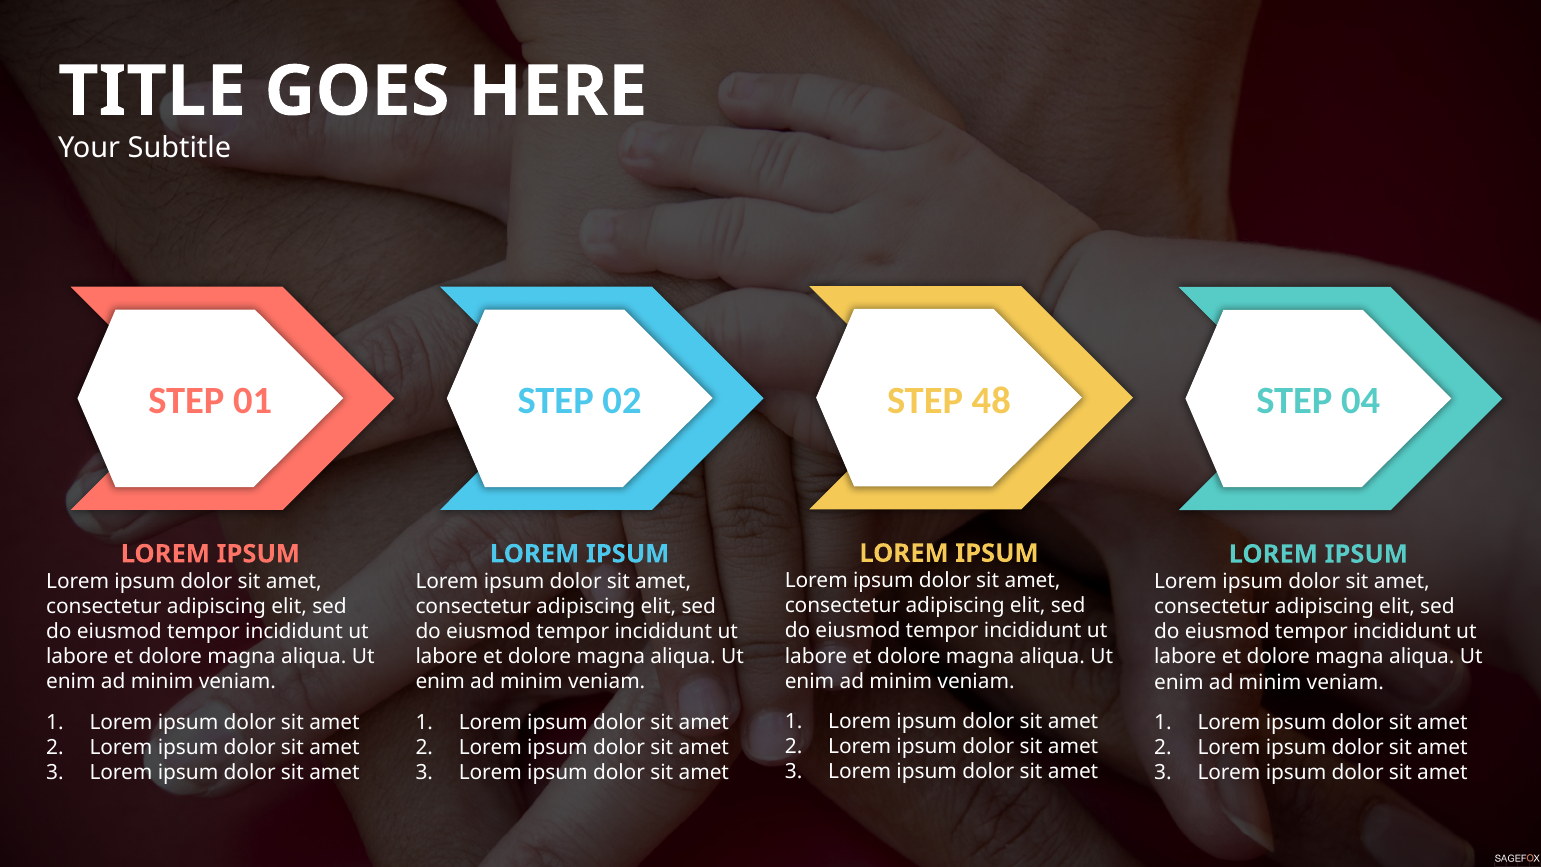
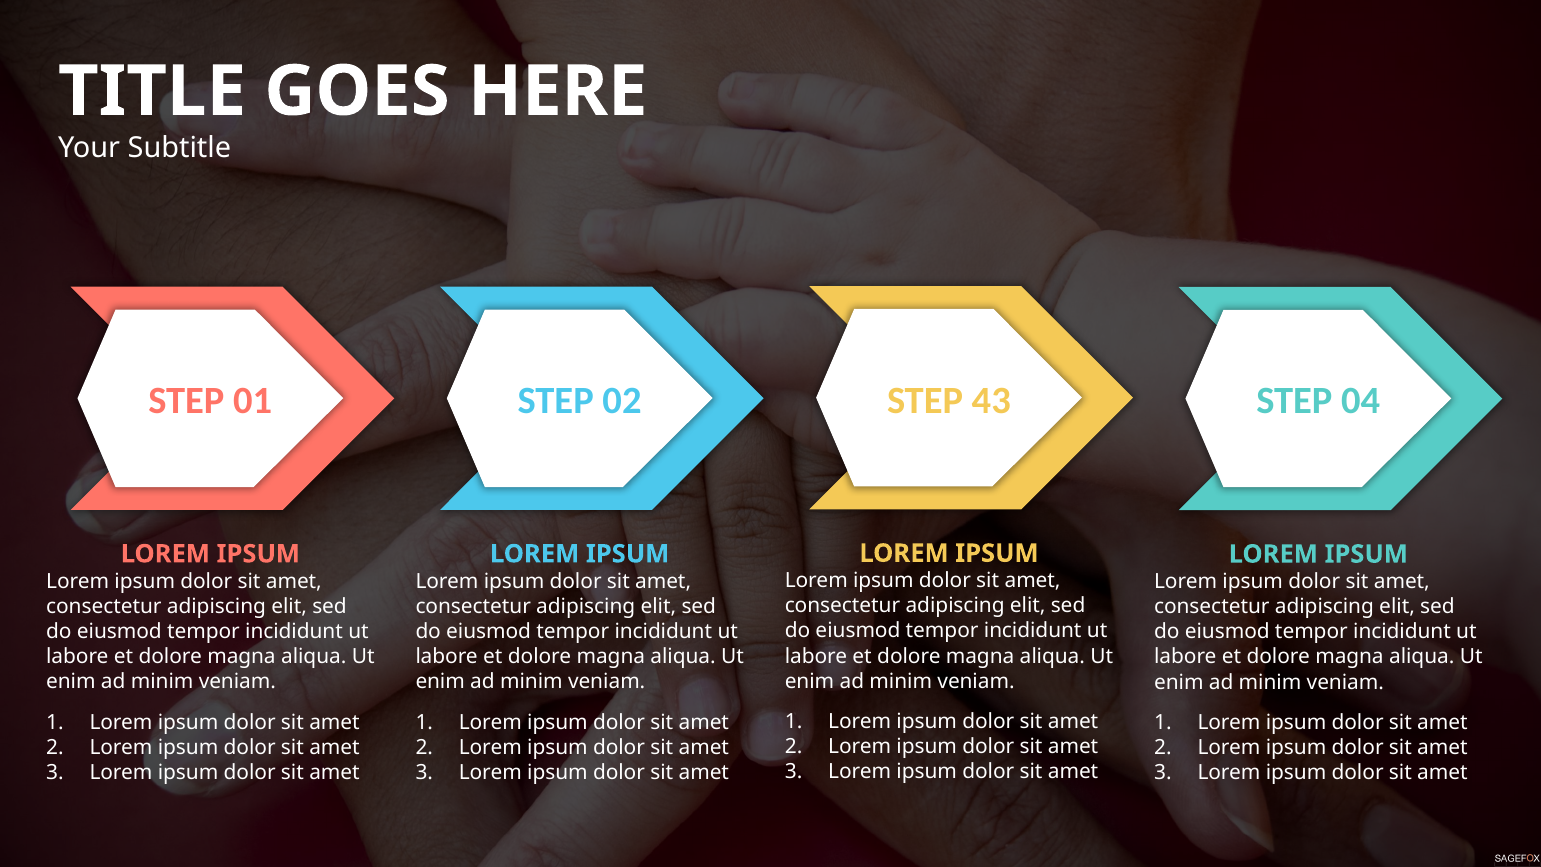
48: 48 -> 43
